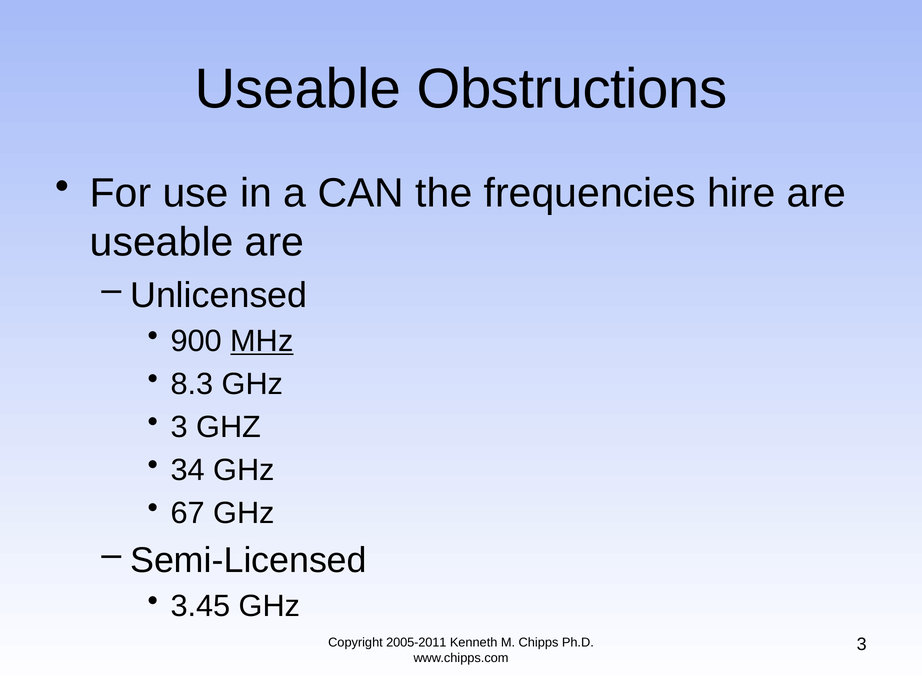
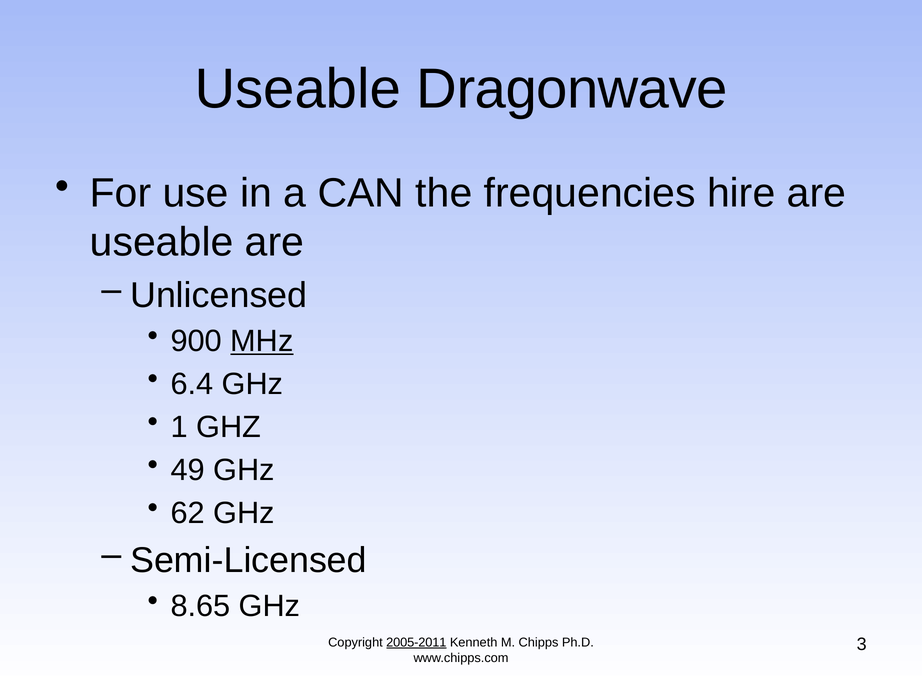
Obstructions: Obstructions -> Dragonwave
8.3: 8.3 -> 6.4
3 at (179, 427): 3 -> 1
34: 34 -> 49
67: 67 -> 62
3.45: 3.45 -> 8.65
2005-2011 underline: none -> present
